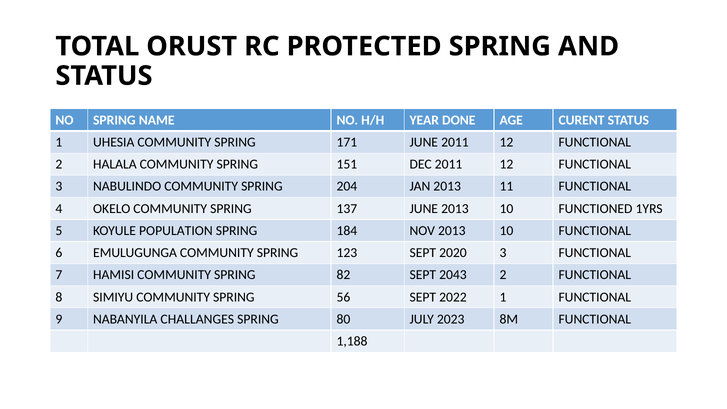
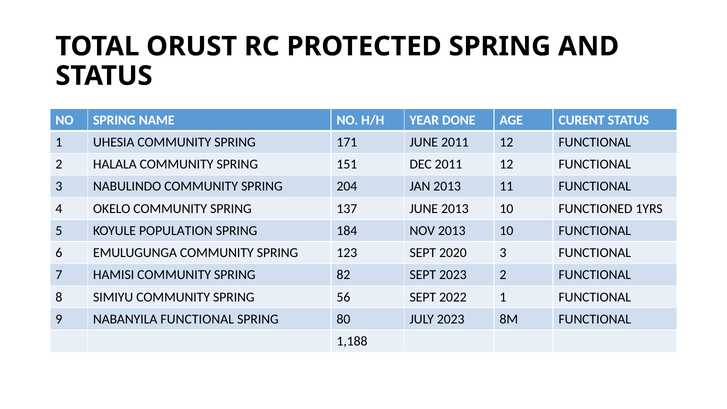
SEPT 2043: 2043 -> 2023
NABANYILA CHALLANGES: CHALLANGES -> FUNCTIONAL
